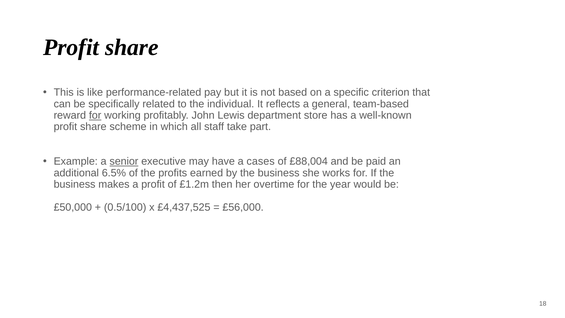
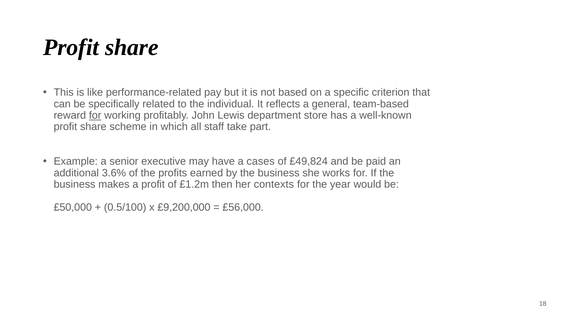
senior underline: present -> none
£88,004: £88,004 -> £49,824
6.5%: 6.5% -> 3.6%
overtime: overtime -> contexts
£4,437,525: £4,437,525 -> £9,200,000
